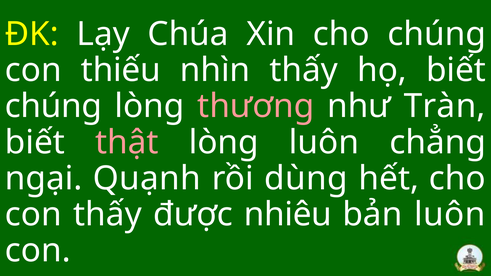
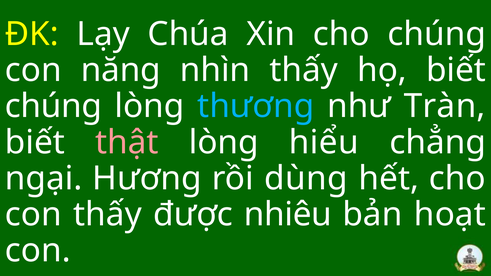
thiếu: thiếu -> năng
thương colour: pink -> light blue
lòng luôn: luôn -> hiểu
Quạnh: Quạnh -> Hương
bản luôn: luôn -> hoạt
